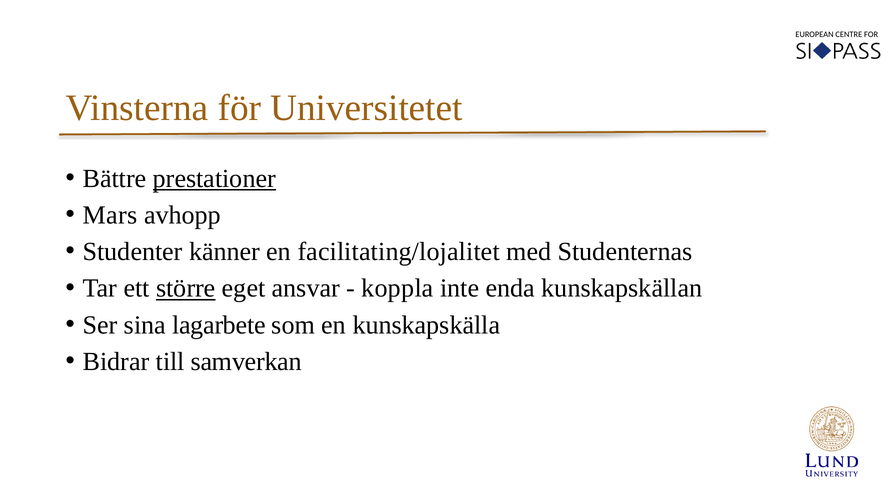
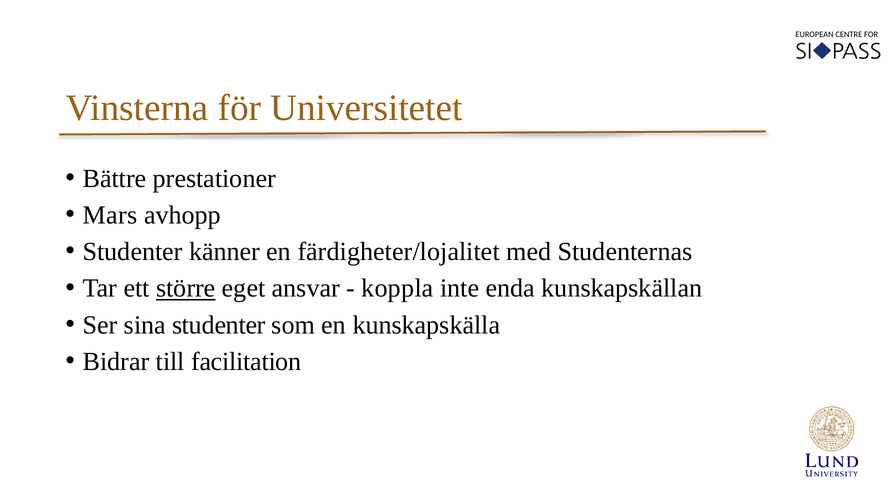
prestationer underline: present -> none
facilitating/lojalitet: facilitating/lojalitet -> färdigheter/lojalitet
sina lagarbete: lagarbete -> studenter
samverkan: samverkan -> facilitation
